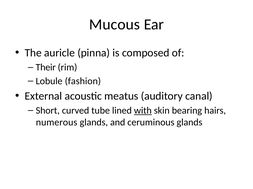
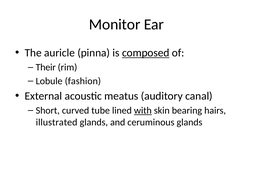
Mucous: Mucous -> Monitor
composed underline: none -> present
numerous: numerous -> illustrated
